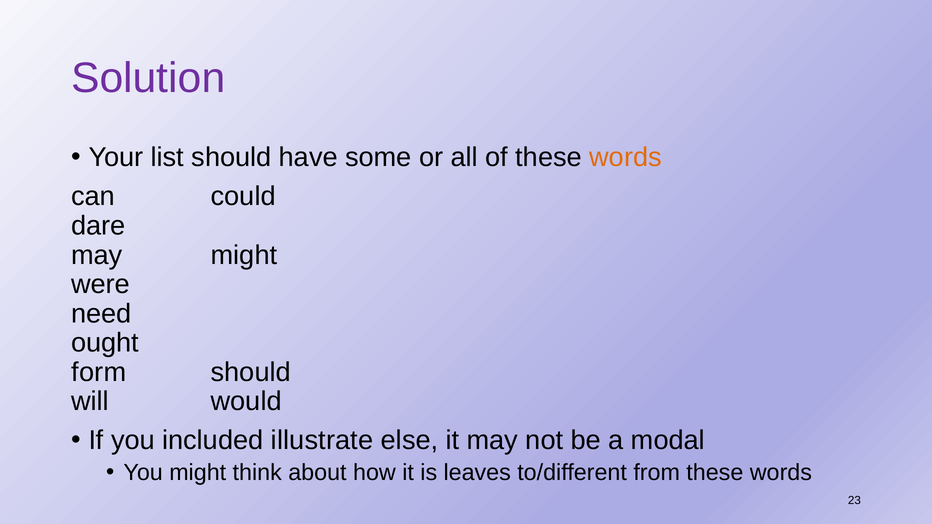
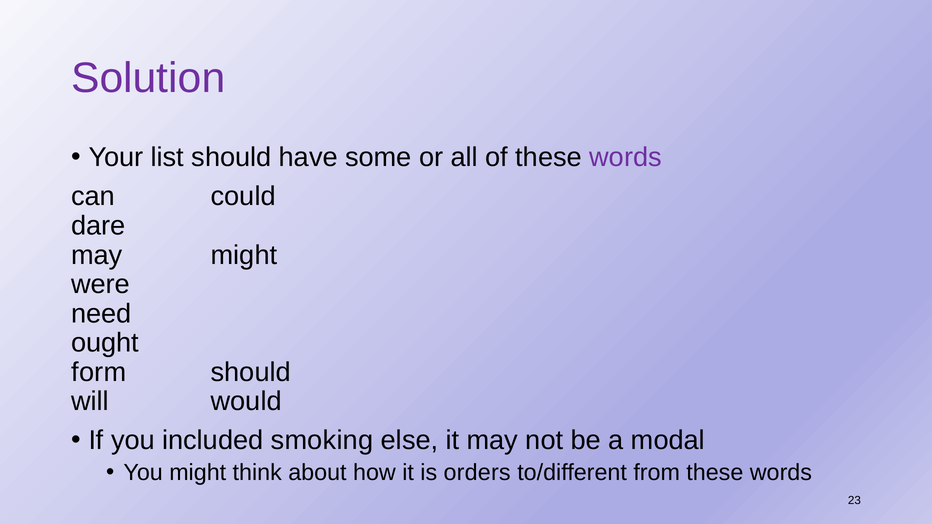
words at (626, 158) colour: orange -> purple
illustrate: illustrate -> smoking
leaves: leaves -> orders
